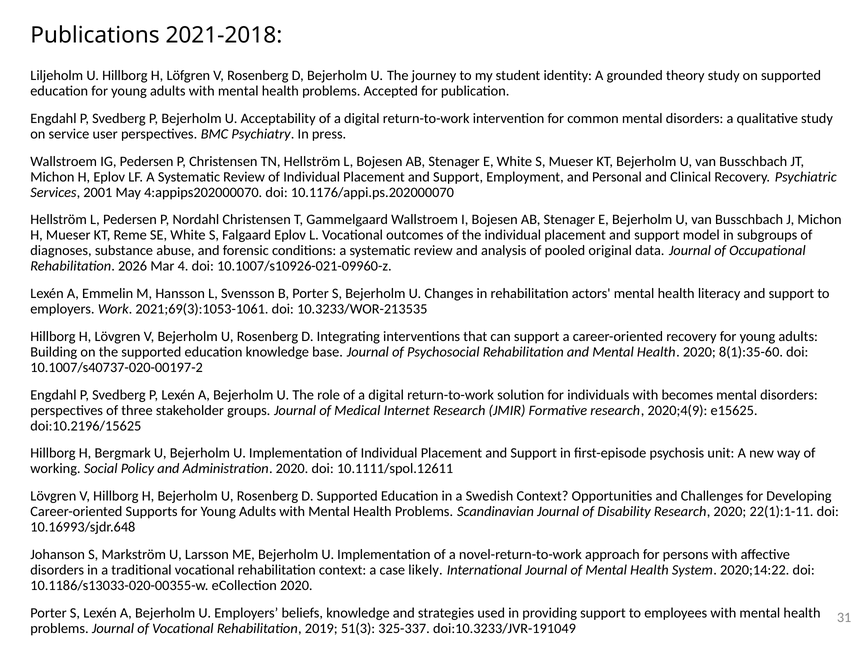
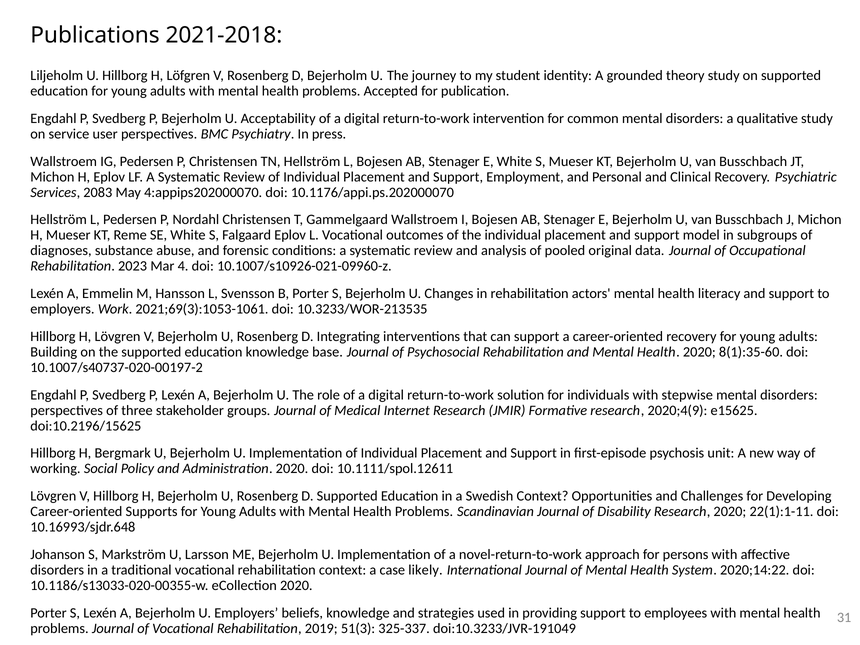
2001: 2001 -> 2083
2026: 2026 -> 2023
becomes: becomes -> stepwise
